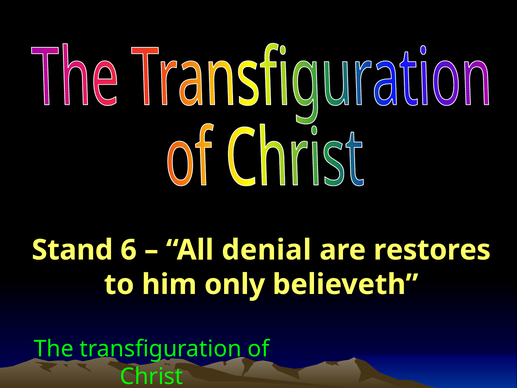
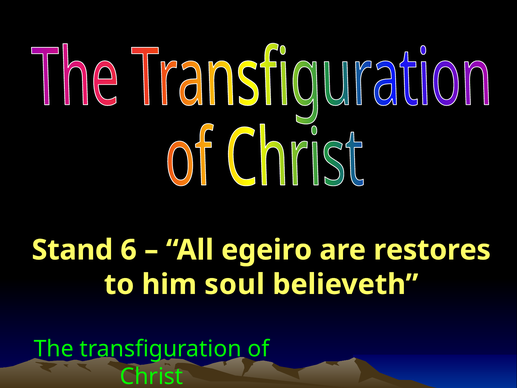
denial: denial -> egeiro
only: only -> soul
